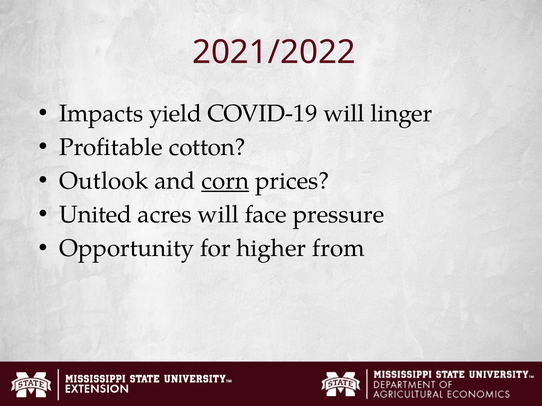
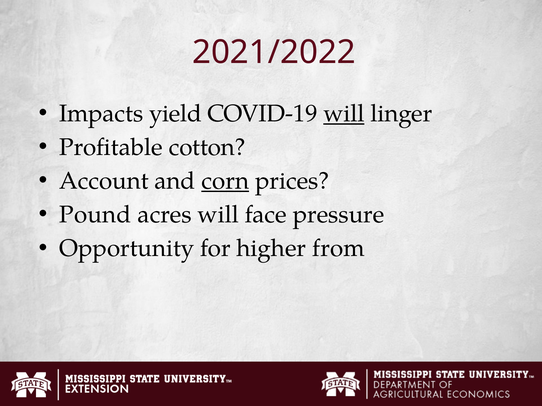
will at (344, 114) underline: none -> present
Outlook: Outlook -> Account
United: United -> Pound
